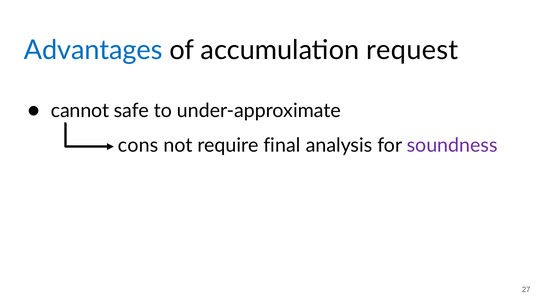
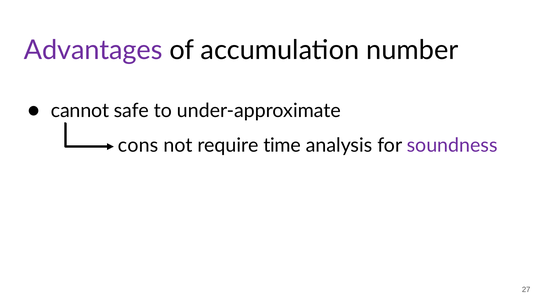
Advantages colour: blue -> purple
request: request -> number
final: final -> time
